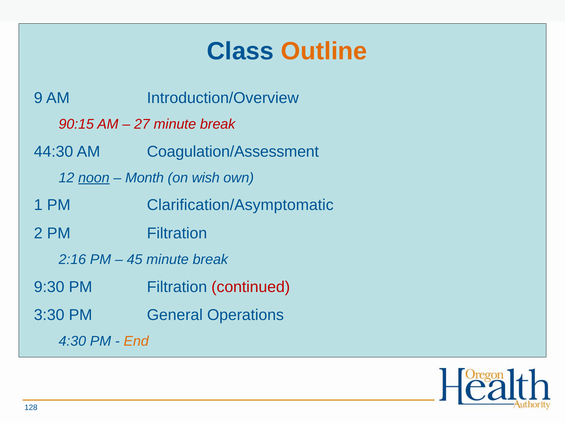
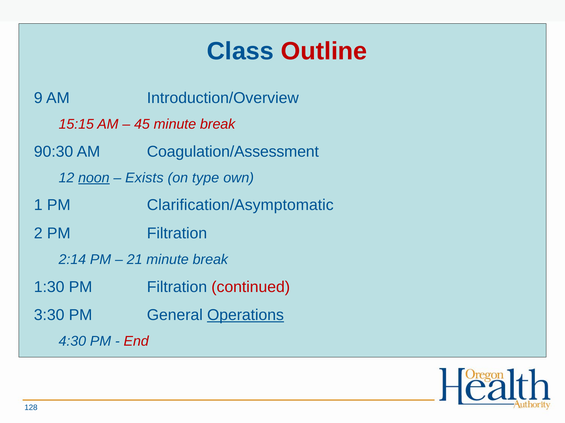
Outline colour: orange -> red
90:15: 90:15 -> 15:15
27: 27 -> 45
44:30: 44:30 -> 90:30
Month: Month -> Exists
wish: wish -> type
2:16: 2:16 -> 2:14
45: 45 -> 21
9:30: 9:30 -> 1:30
Operations underline: none -> present
End colour: orange -> red
